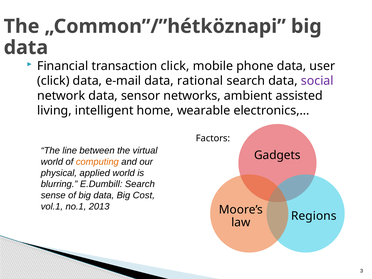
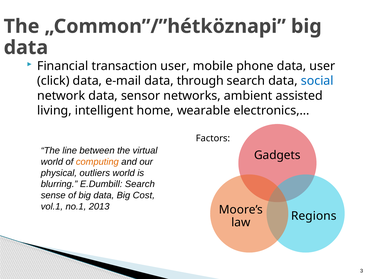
transaction click: click -> user
rational: rational -> through
social colour: purple -> blue
applied: applied -> outliers
